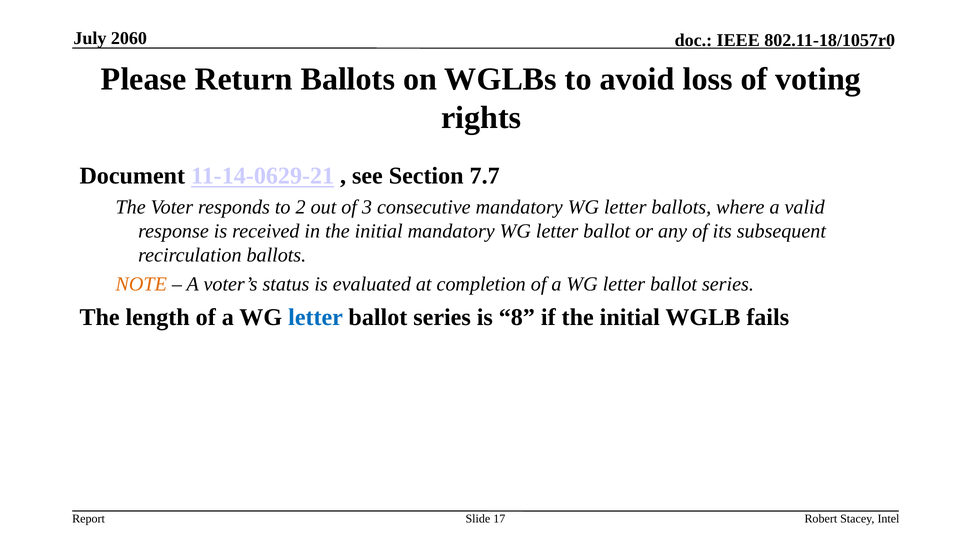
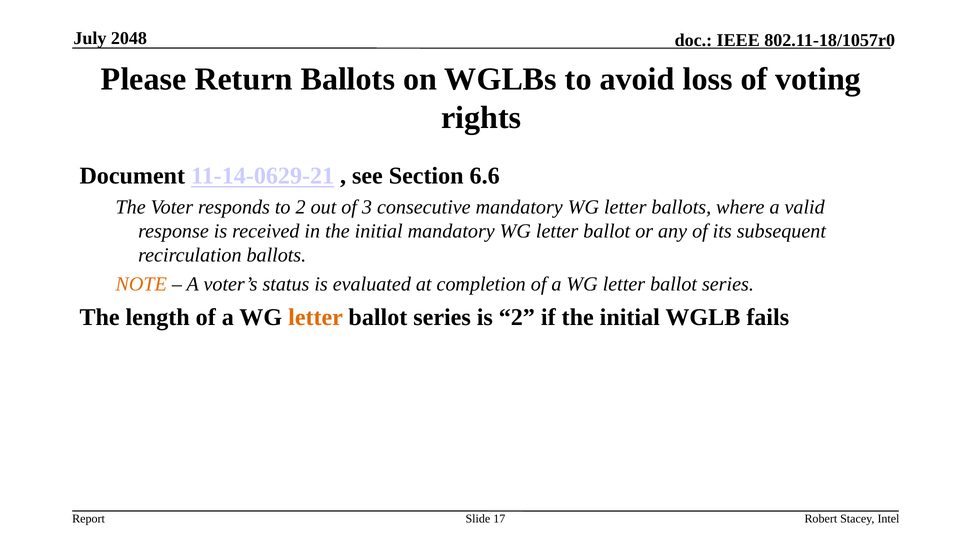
2060: 2060 -> 2048
7.7: 7.7 -> 6.6
letter at (316, 318) colour: blue -> orange
is 8: 8 -> 2
